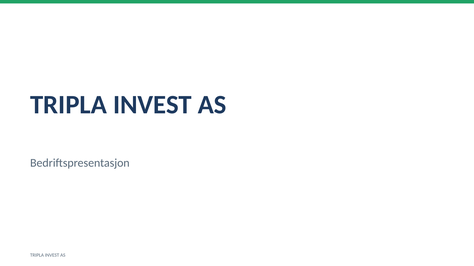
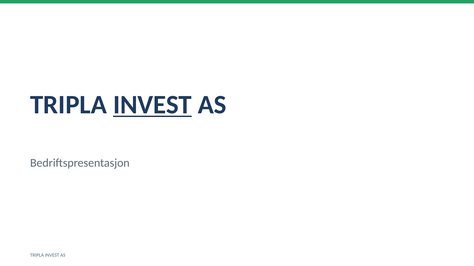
INVEST at (152, 105) underline: none -> present
